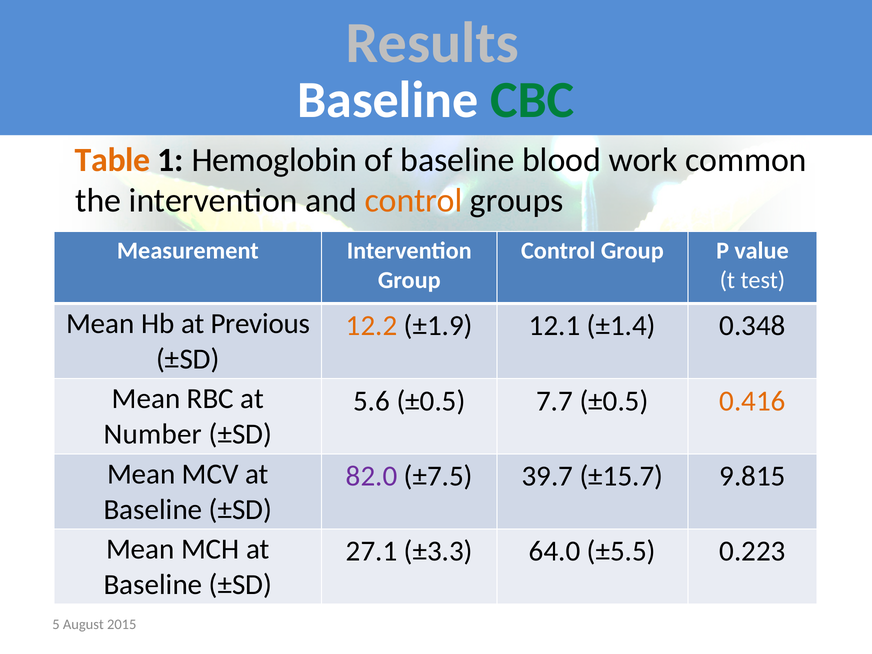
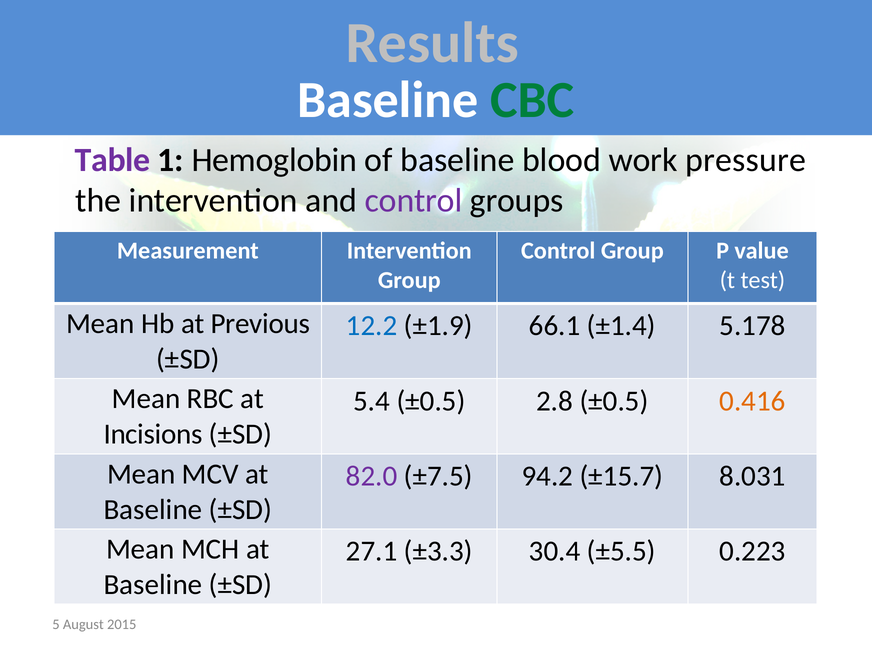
Table colour: orange -> purple
common: common -> pressure
control at (414, 201) colour: orange -> purple
12.2 colour: orange -> blue
12.1: 12.1 -> 66.1
0.348: 0.348 -> 5.178
5.6: 5.6 -> 5.4
7.7: 7.7 -> 2.8
Number: Number -> Incisions
39.7: 39.7 -> 94.2
9.815: 9.815 -> 8.031
64.0: 64.0 -> 30.4
